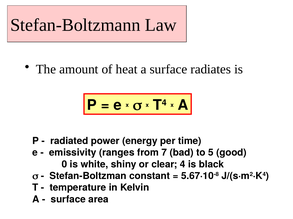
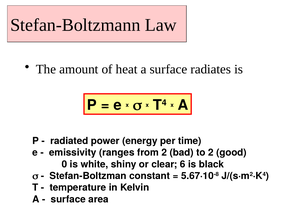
from 7: 7 -> 2
to 5: 5 -> 2
4: 4 -> 6
